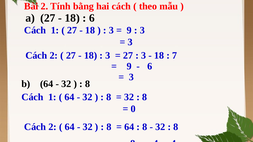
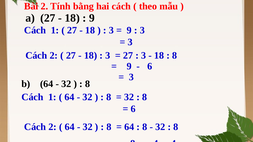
6 at (92, 18): 6 -> 9
7 at (175, 56): 7 -> 8
0 at (133, 109): 0 -> 6
